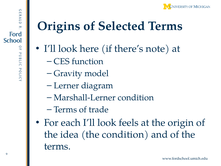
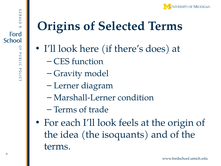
note: note -> does
the condition: condition -> isoquants
